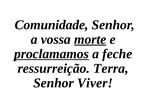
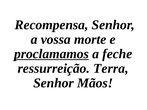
Comunidade: Comunidade -> Recompensa
morte underline: present -> none
Viver: Viver -> Mãos
